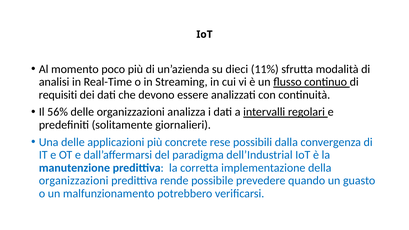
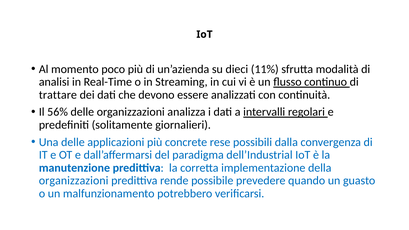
requisiti: requisiti -> trattare
